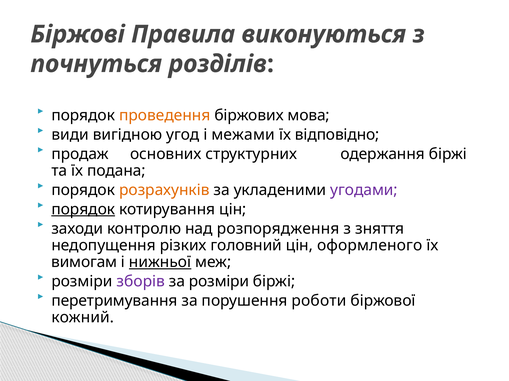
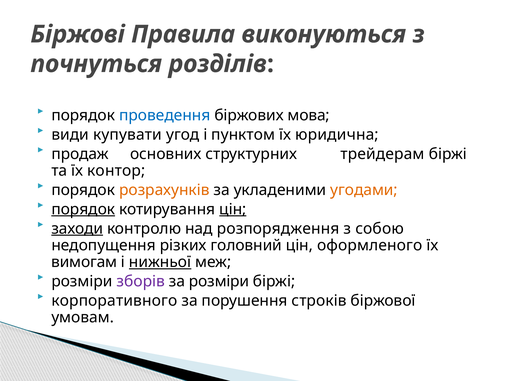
проведення colour: orange -> blue
вигідною: вигідною -> купувати
межами: межами -> пунктом
відповідно: відповідно -> юридична
одержання: одержання -> трейдерам
подана: подана -> контор
угодами colour: purple -> orange
цін at (233, 210) underline: none -> present
заходи underline: none -> present
зняття: зняття -> собою
перетримування: перетримування -> корпоративного
роботи: роботи -> строків
кожний: кожний -> умовам
